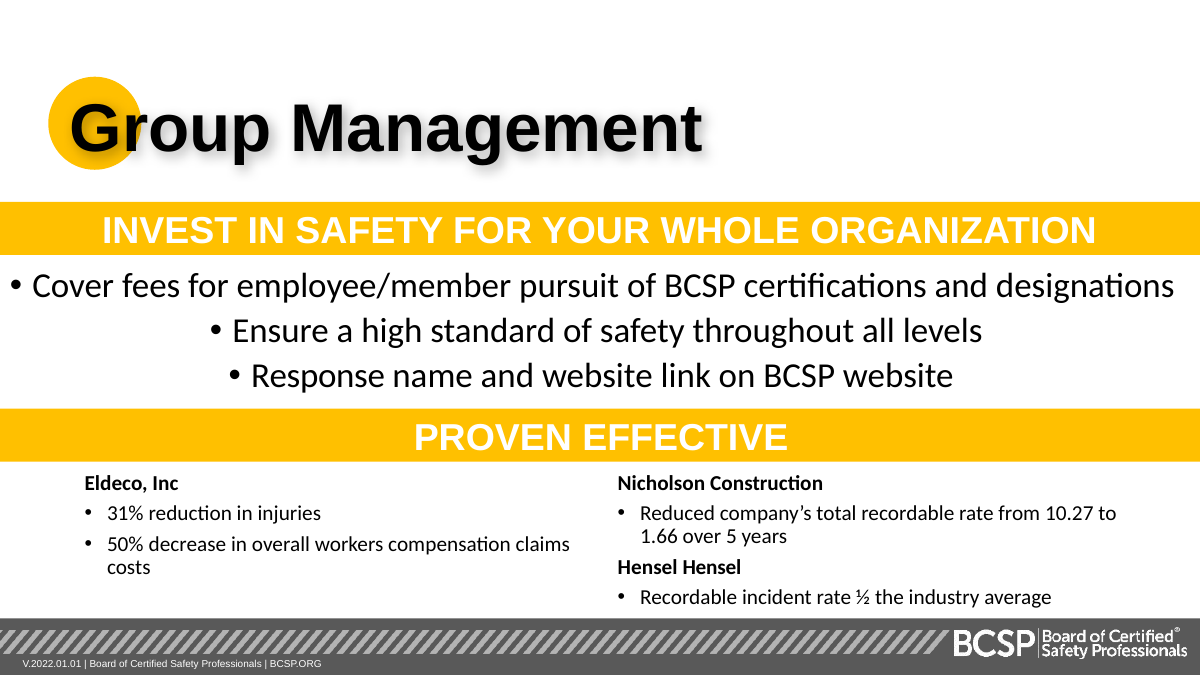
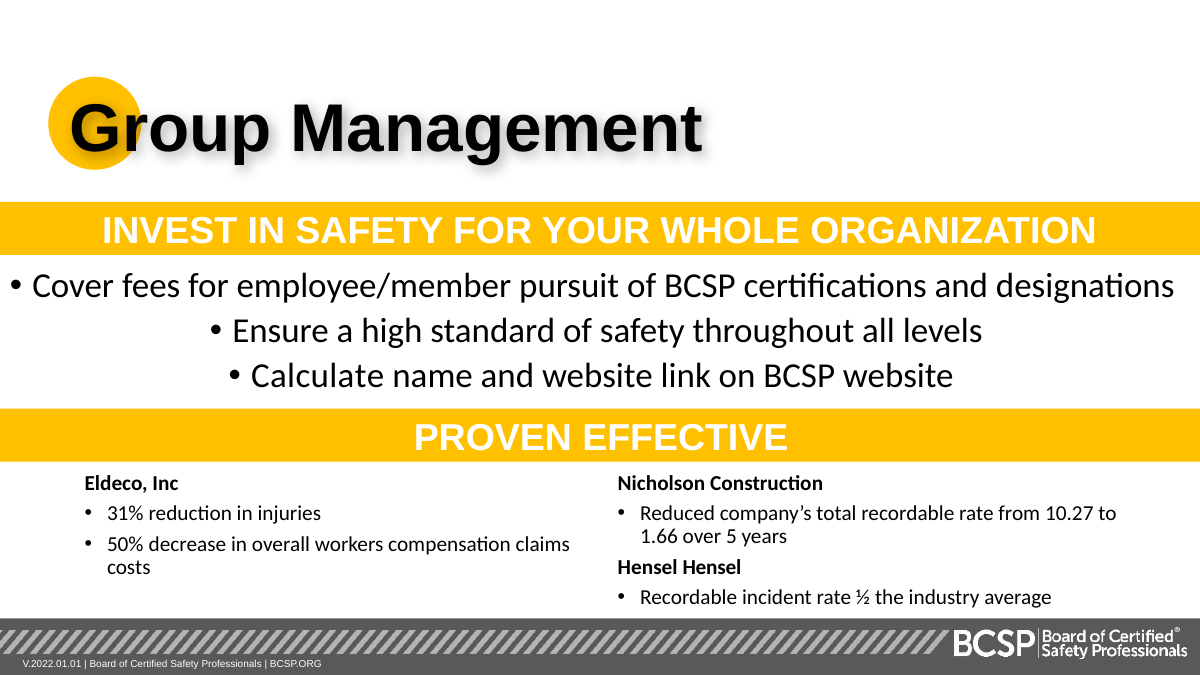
Response: Response -> Calculate
